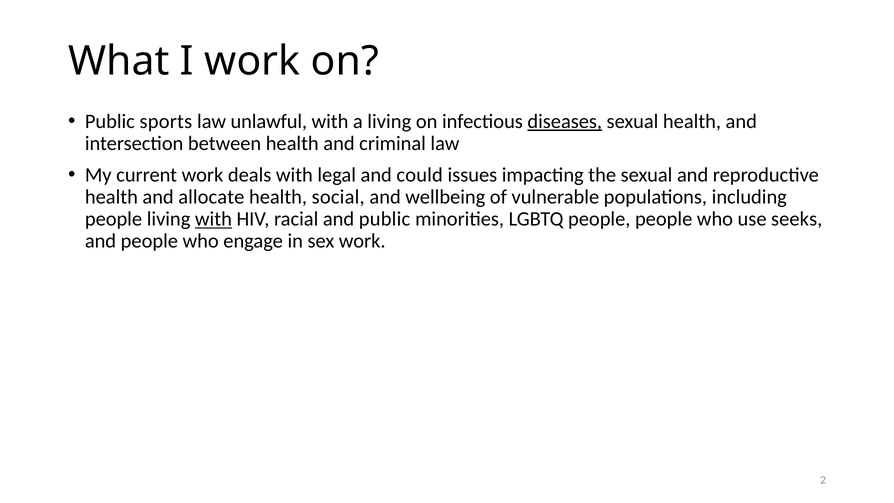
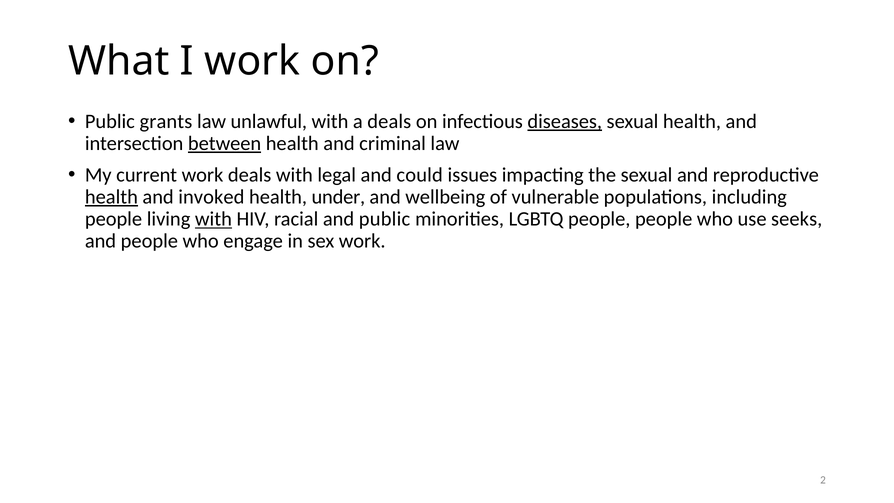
sports: sports -> grants
a living: living -> deals
between underline: none -> present
health at (111, 197) underline: none -> present
allocate: allocate -> invoked
social: social -> under
